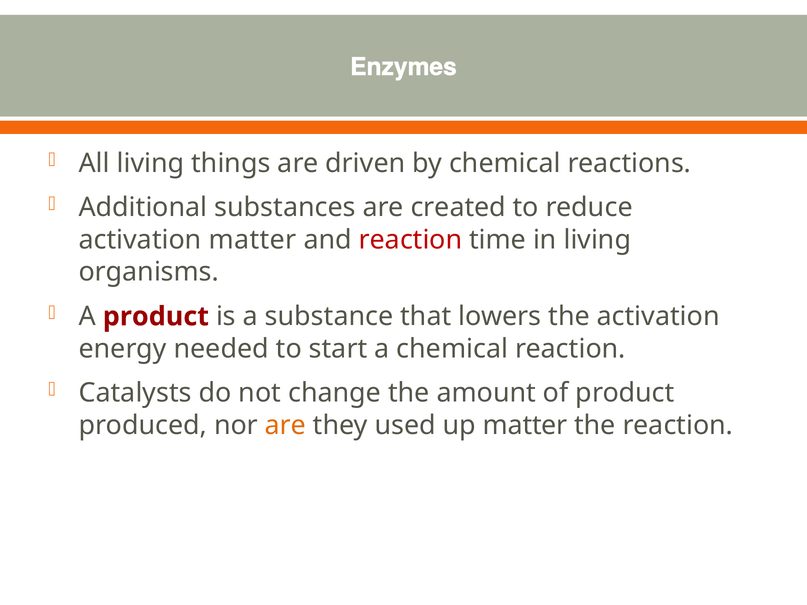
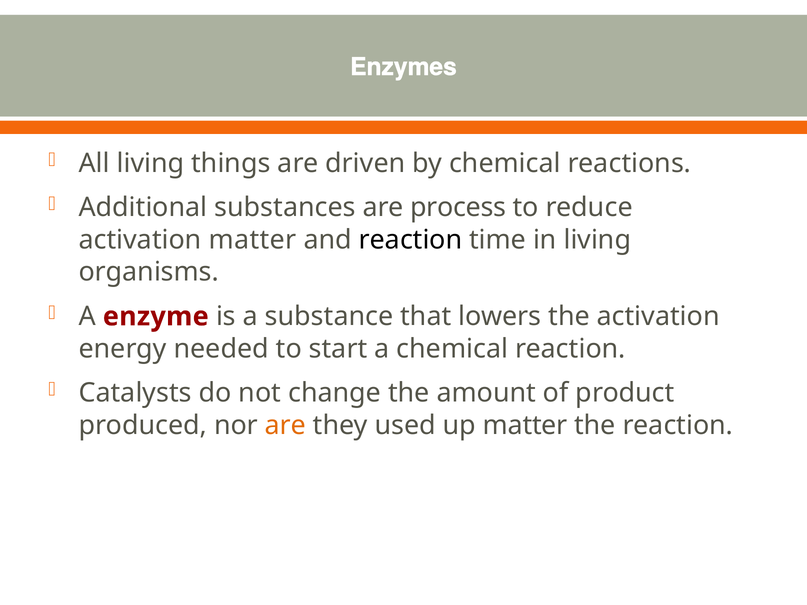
created: created -> process
reaction at (411, 240) colour: red -> black
A product: product -> enzyme
